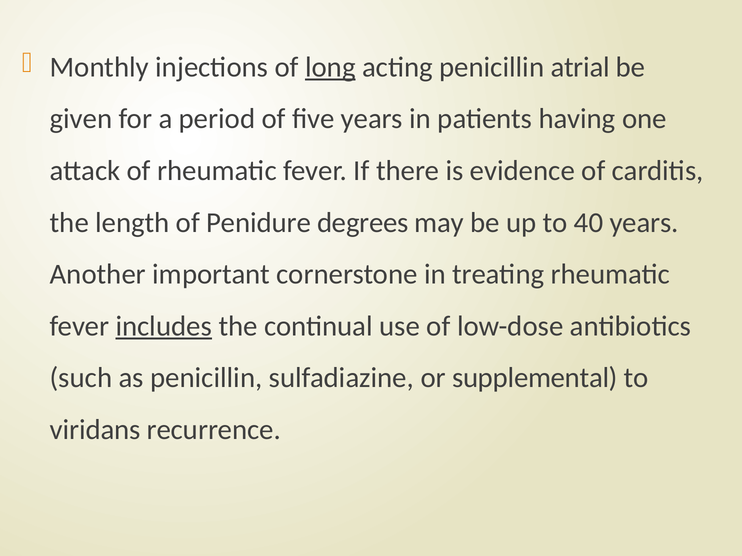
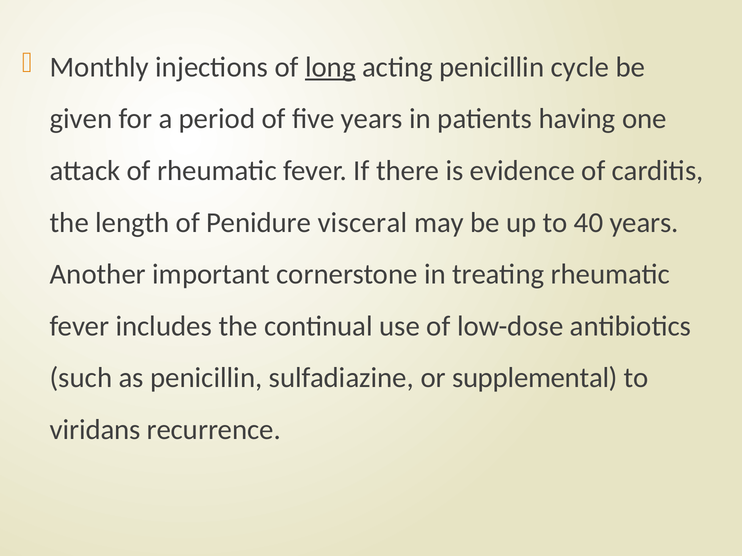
atrial: atrial -> cycle
degrees: degrees -> visceral
includes underline: present -> none
